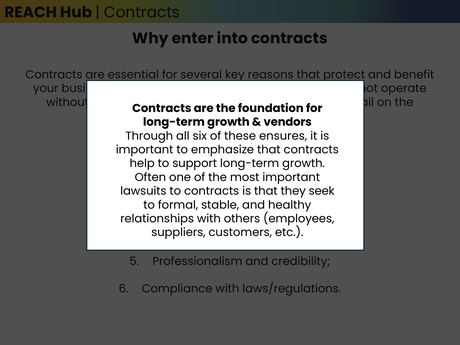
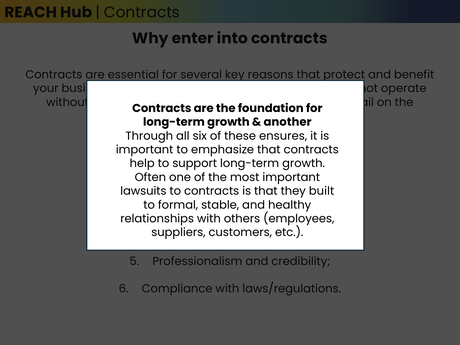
vendors: vendors -> another
seek: seek -> built
